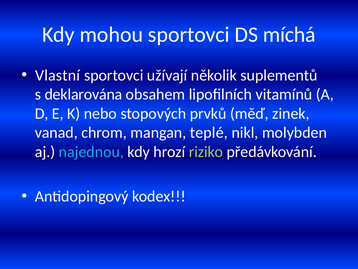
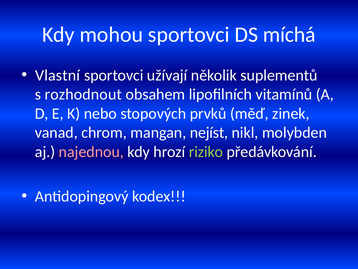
deklarována: deklarována -> rozhodnout
teplé: teplé -> nejíst
najednou colour: light blue -> pink
